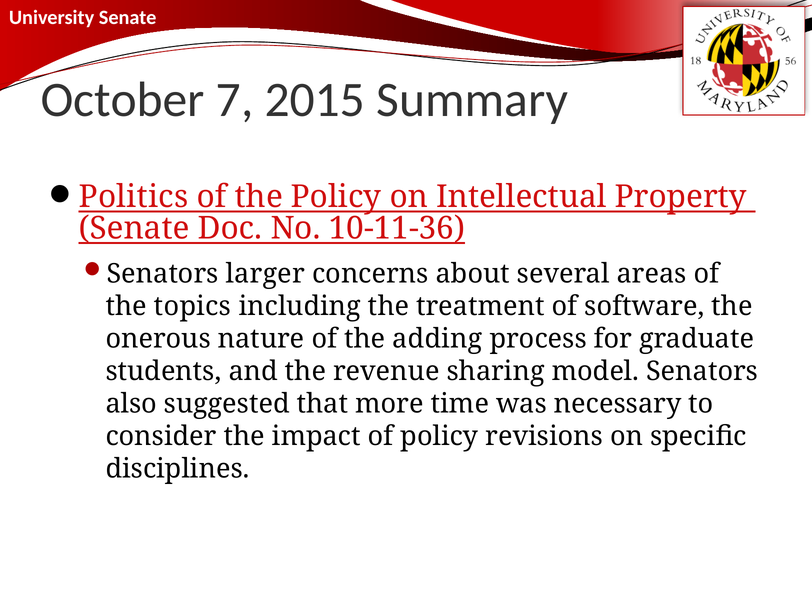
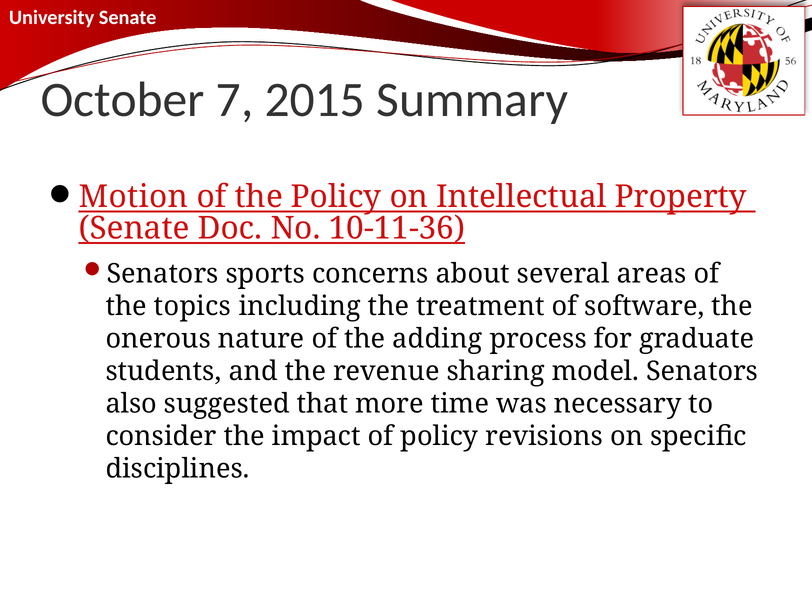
Politics: Politics -> Motion
larger: larger -> sports
